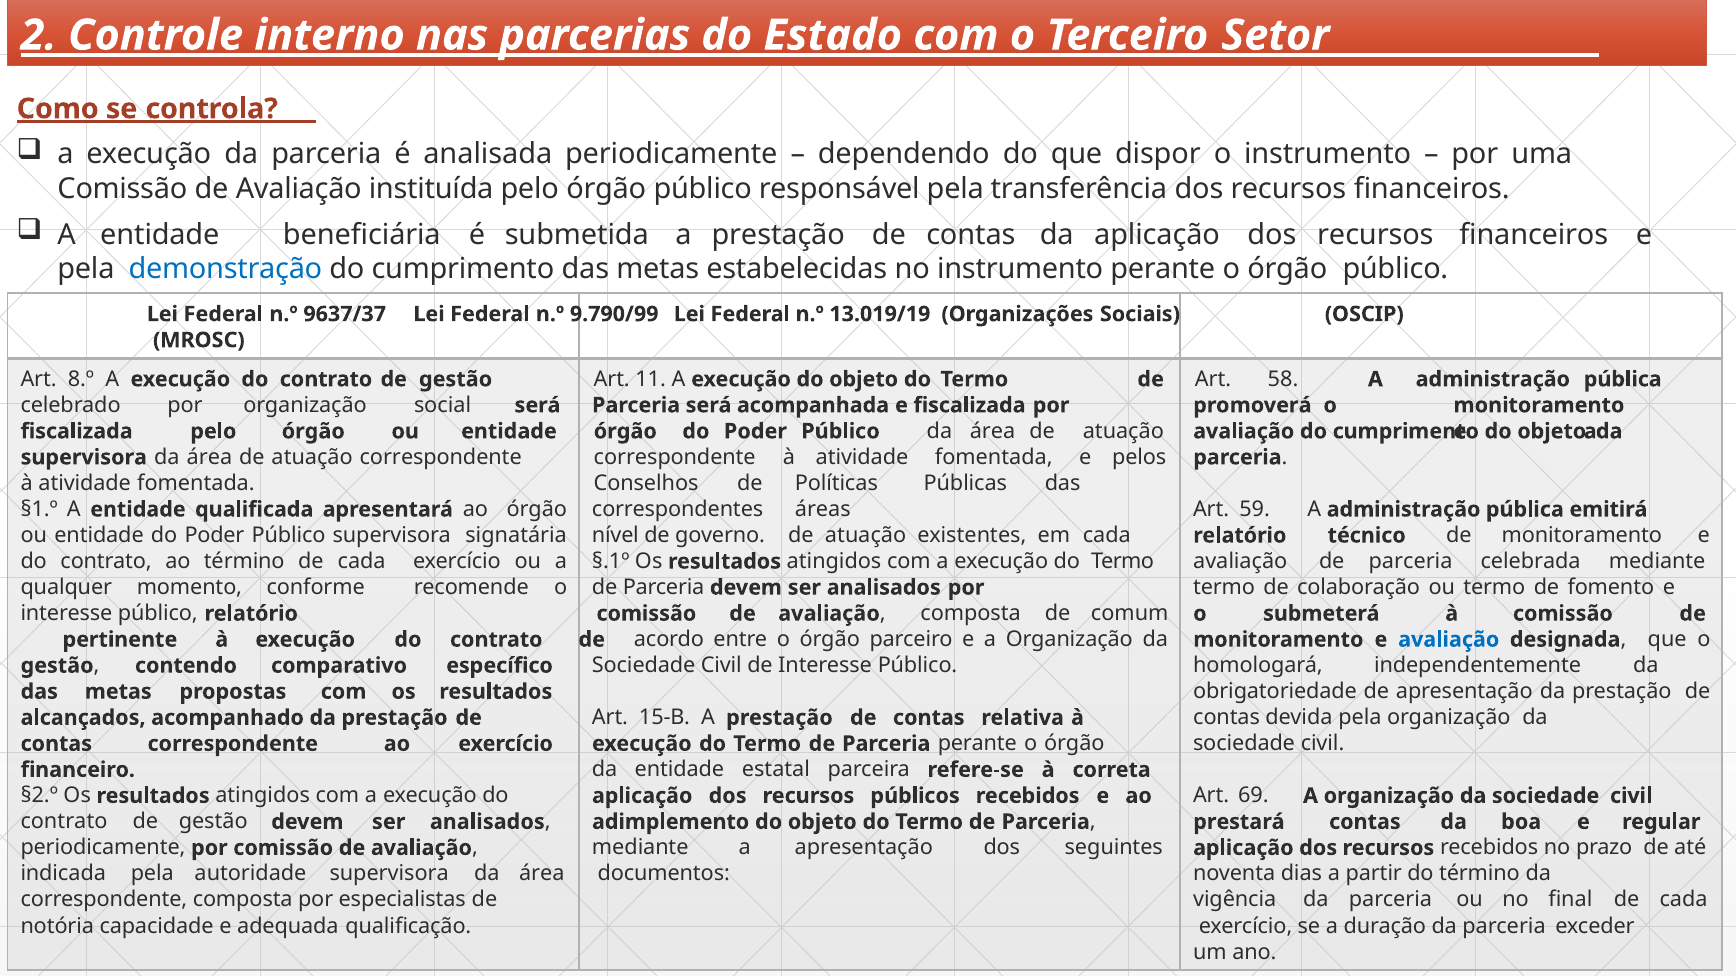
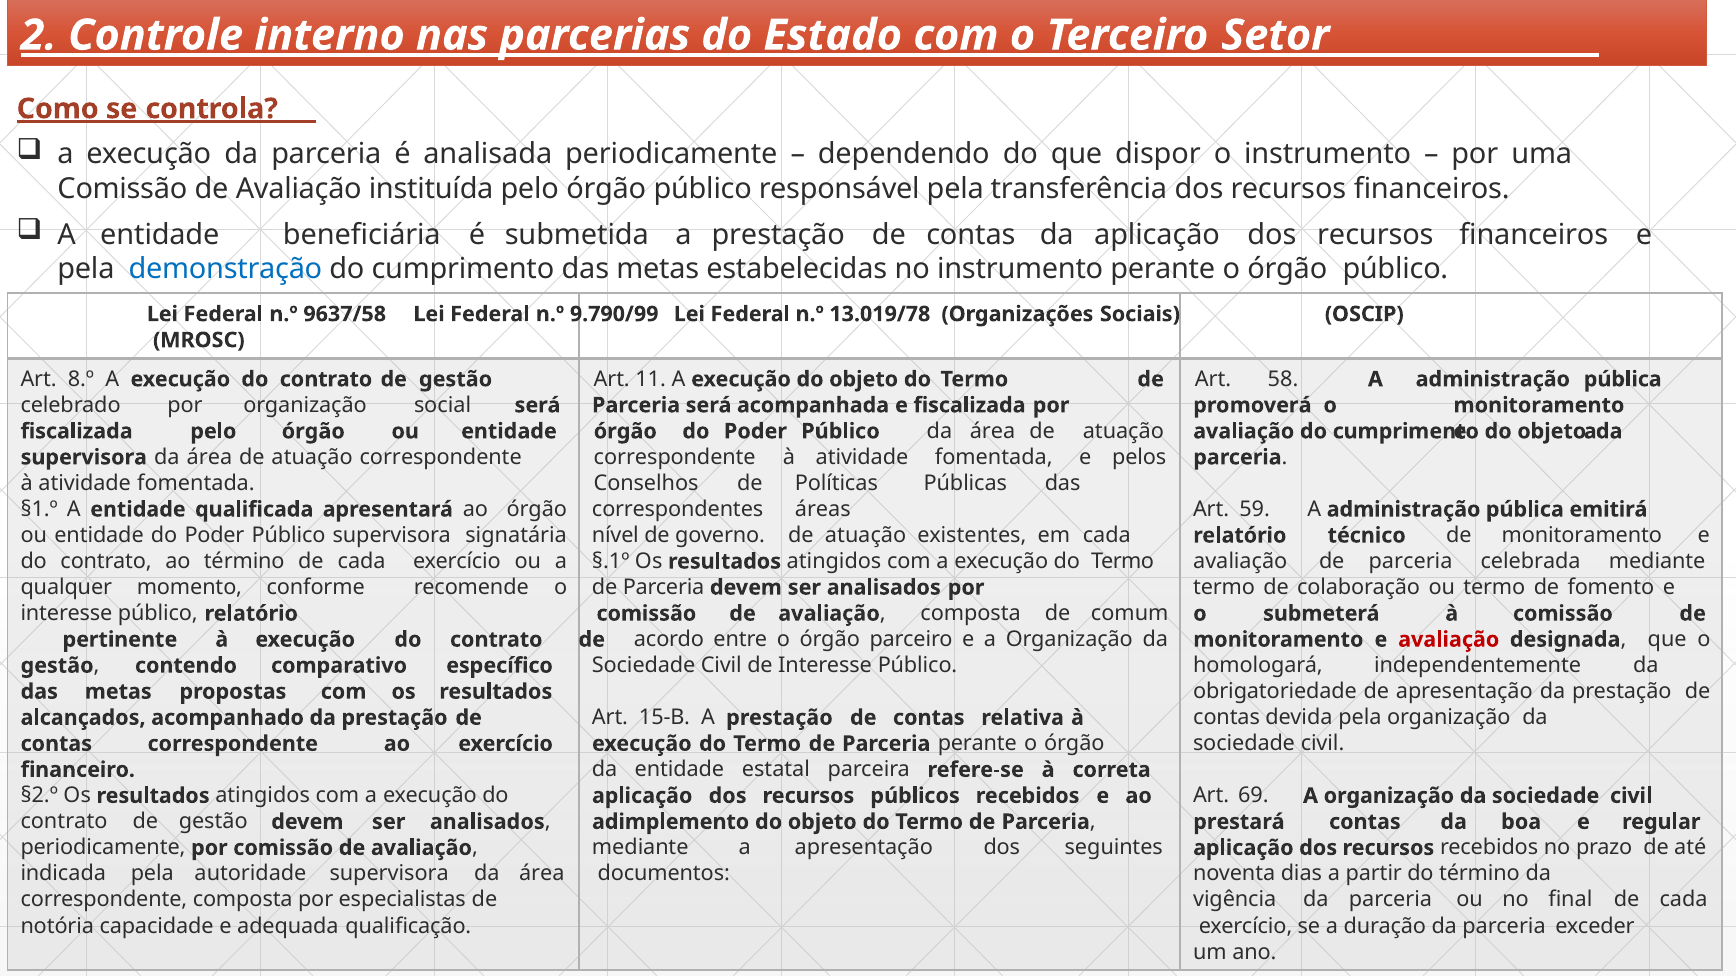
9637/37: 9637/37 -> 9637/58
13.019/19: 13.019/19 -> 13.019/78
avaliação at (1449, 640) colour: blue -> red
